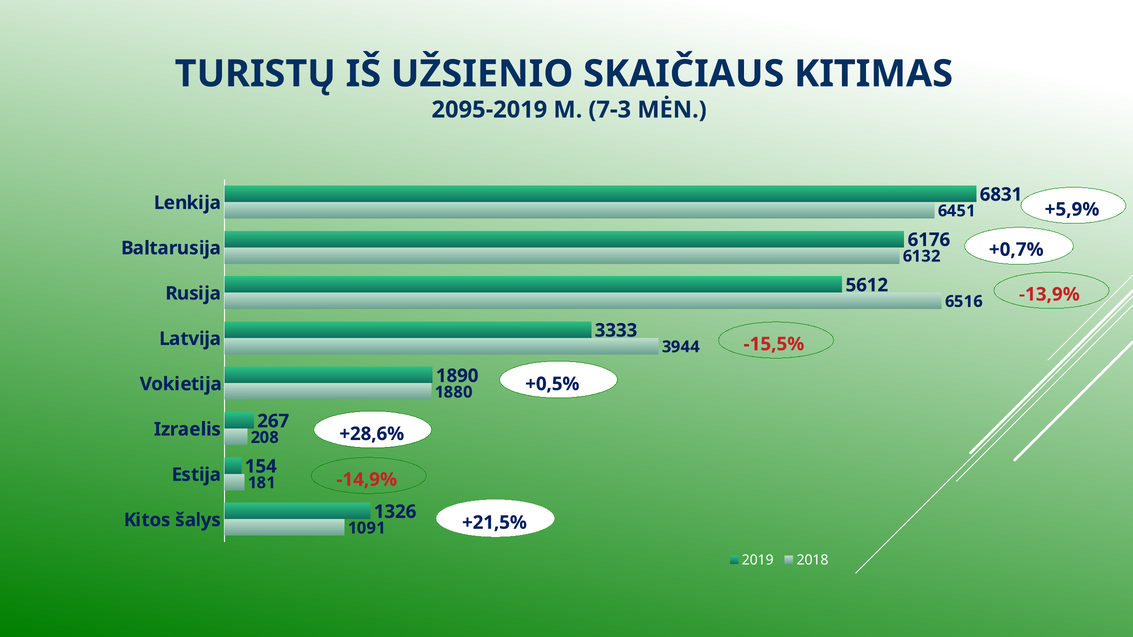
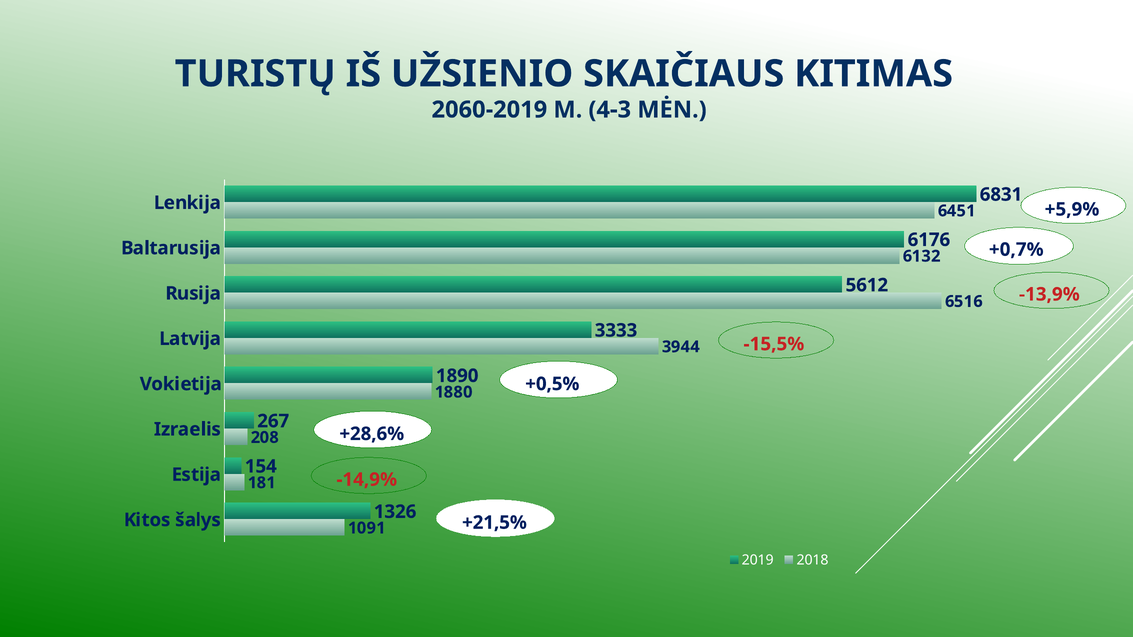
2095-2019: 2095-2019 -> 2060-2019
7-3: 7-3 -> 4-3
